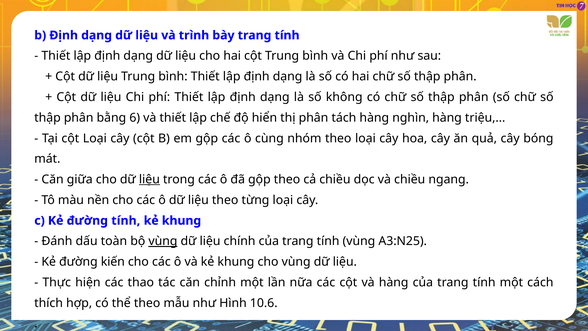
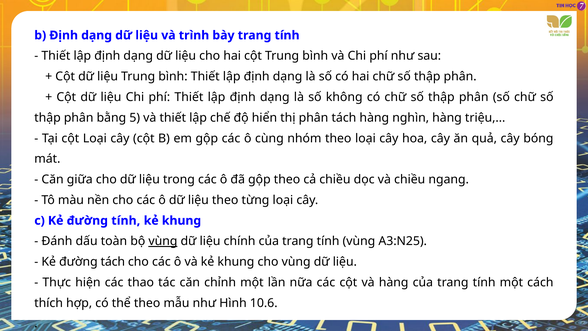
6: 6 -> 5
liệu at (149, 179) underline: present -> none
đường kiến: kiến -> tách
